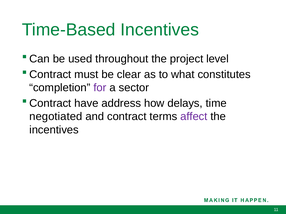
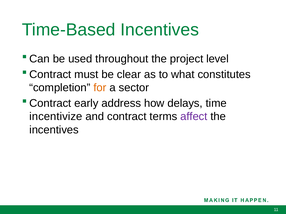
for colour: purple -> orange
have: have -> early
negotiated: negotiated -> incentivize
